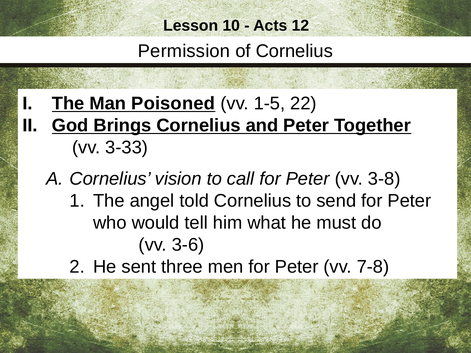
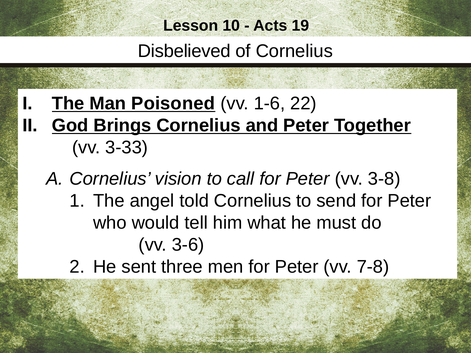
12: 12 -> 19
Permission: Permission -> Disbelieved
1-5: 1-5 -> 1-6
